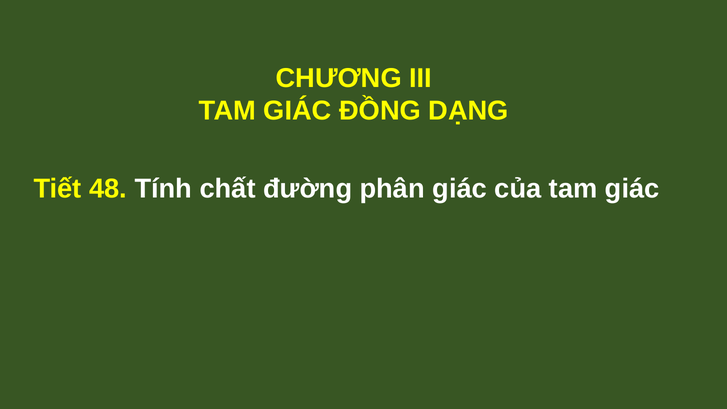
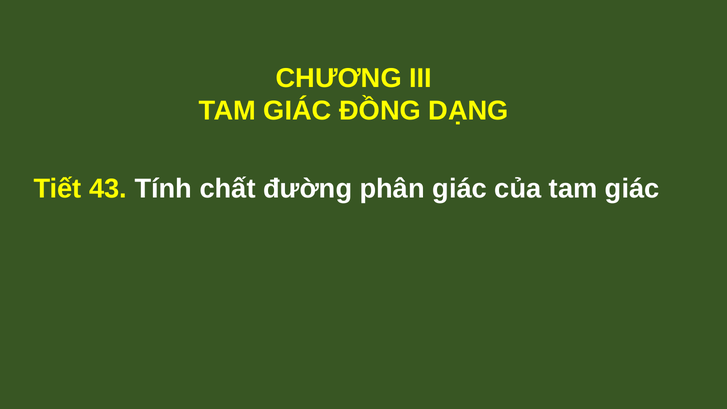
48: 48 -> 43
